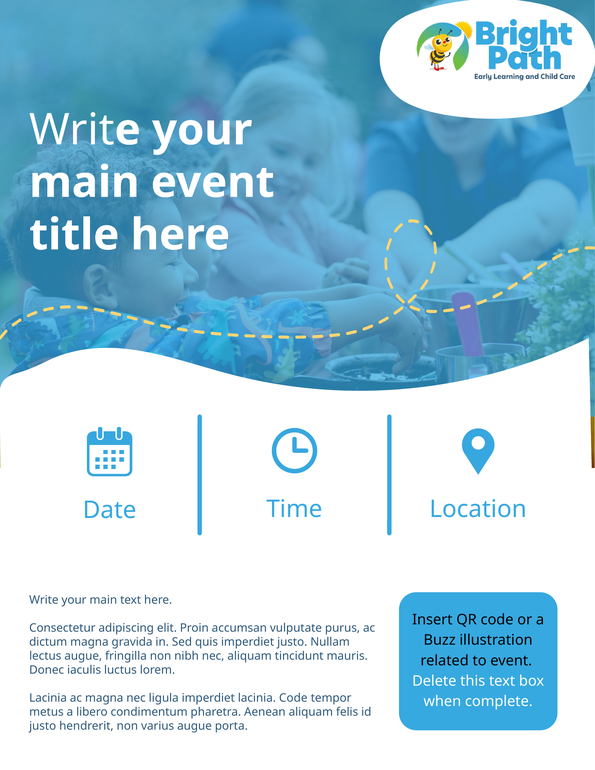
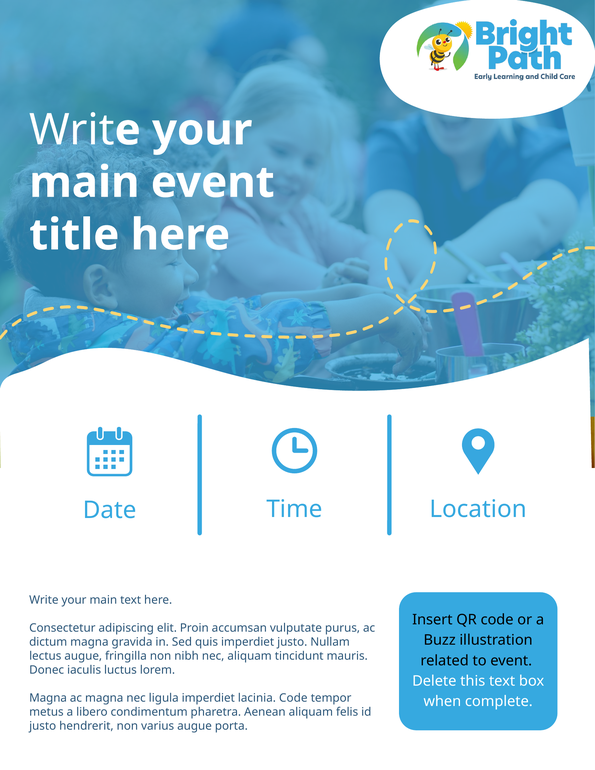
Lacinia at (48, 698): Lacinia -> Magna
